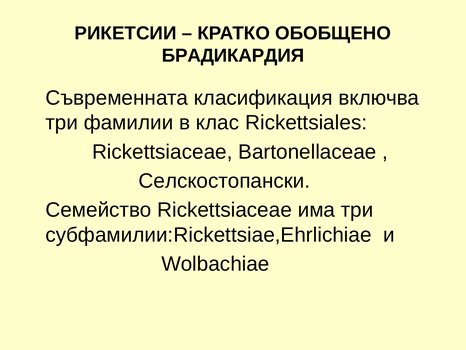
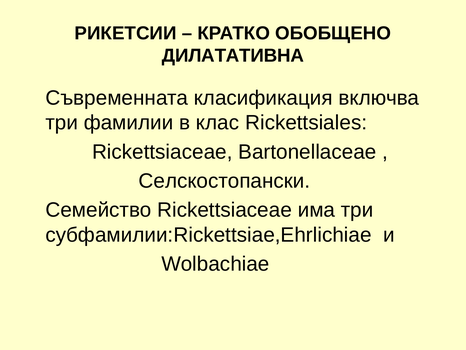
БРАДИКАРДИЯ: БРАДИКАРДИЯ -> ДИЛАТАТИВНА
